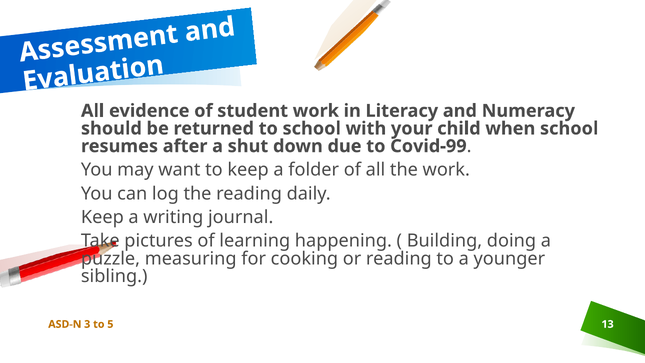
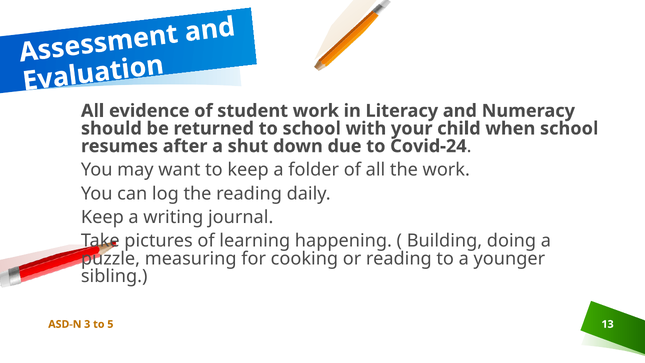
Covid-99: Covid-99 -> Covid-24
